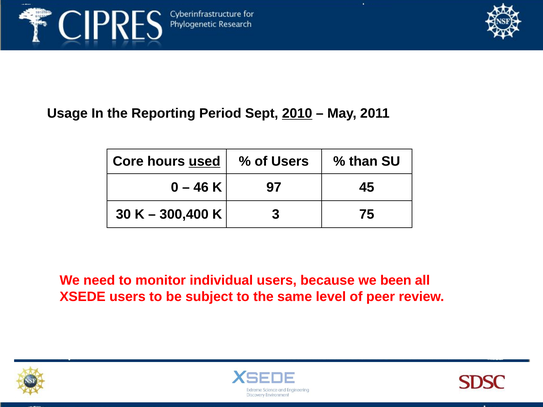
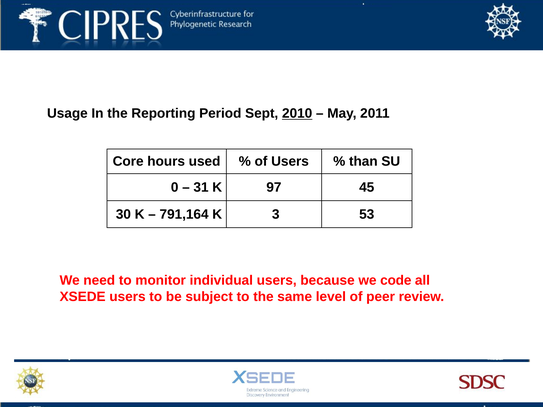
used underline: present -> none
46: 46 -> 31
300,400: 300,400 -> 791,164
75: 75 -> 53
been: been -> code
